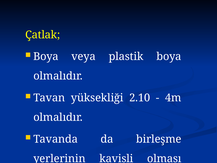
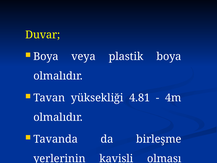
Çatlak: Çatlak -> Duvar
2.10: 2.10 -> 4.81
